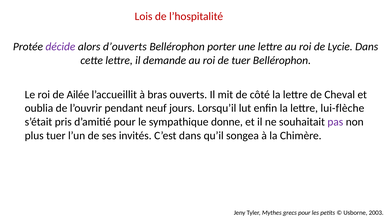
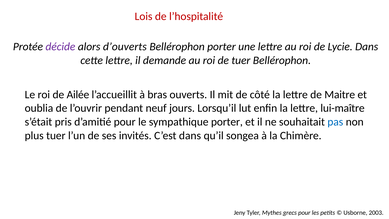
Cheval: Cheval -> Maitre
lui-flèche: lui-flèche -> lui-maître
sympathique donne: donne -> porter
pas colour: purple -> blue
